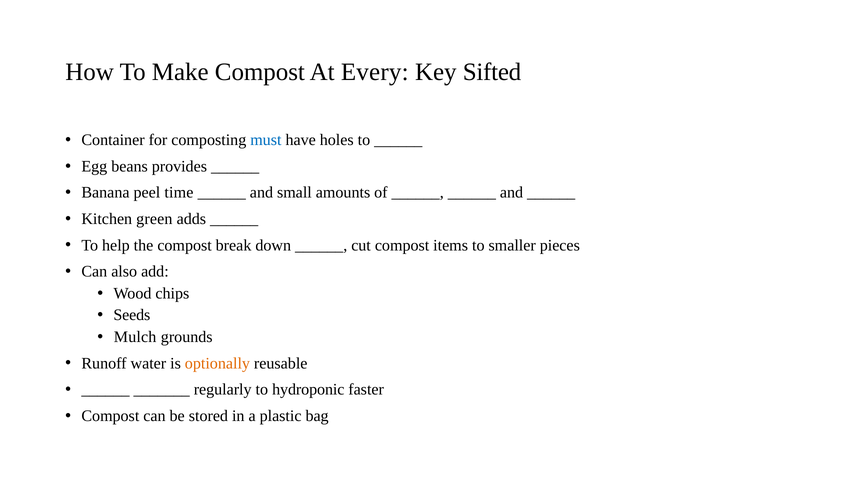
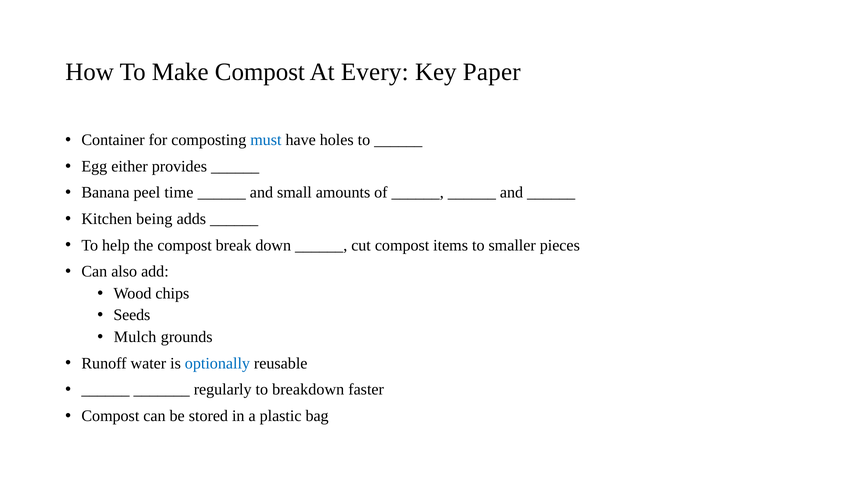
Sifted: Sifted -> Paper
beans: beans -> either
green: green -> being
optionally colour: orange -> blue
hydroponic: hydroponic -> breakdown
